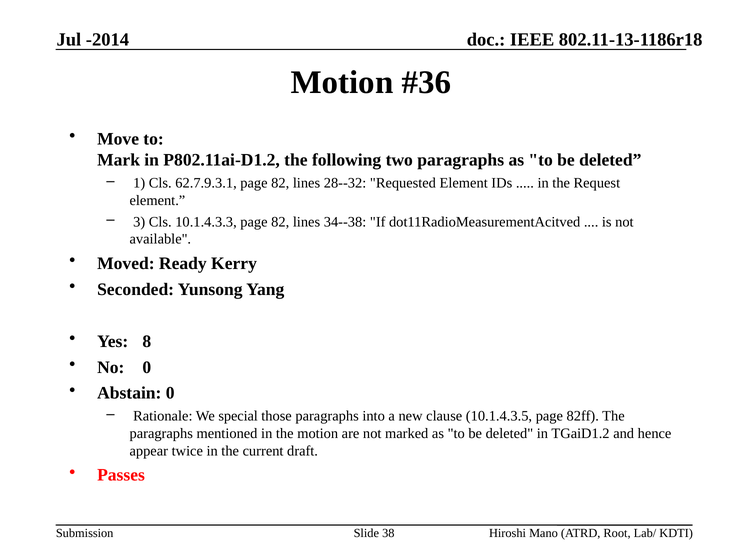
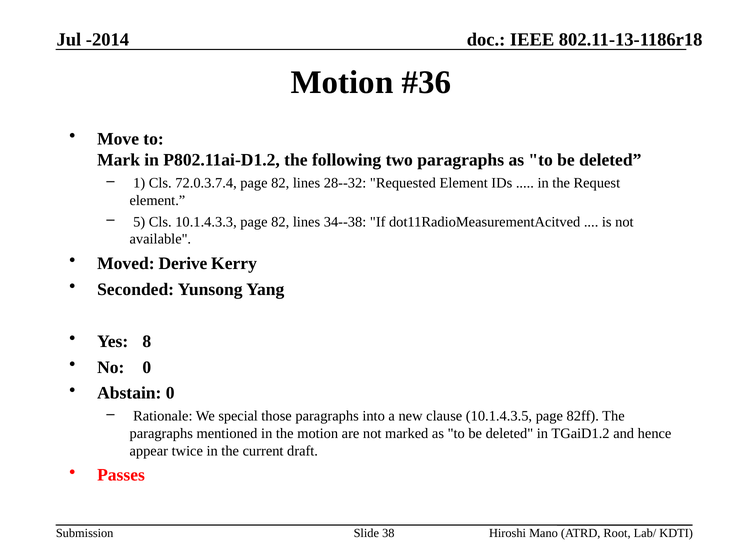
62.7.9.3.1: 62.7.9.3.1 -> 72.0.3.7.4
3: 3 -> 5
Ready: Ready -> Derive
